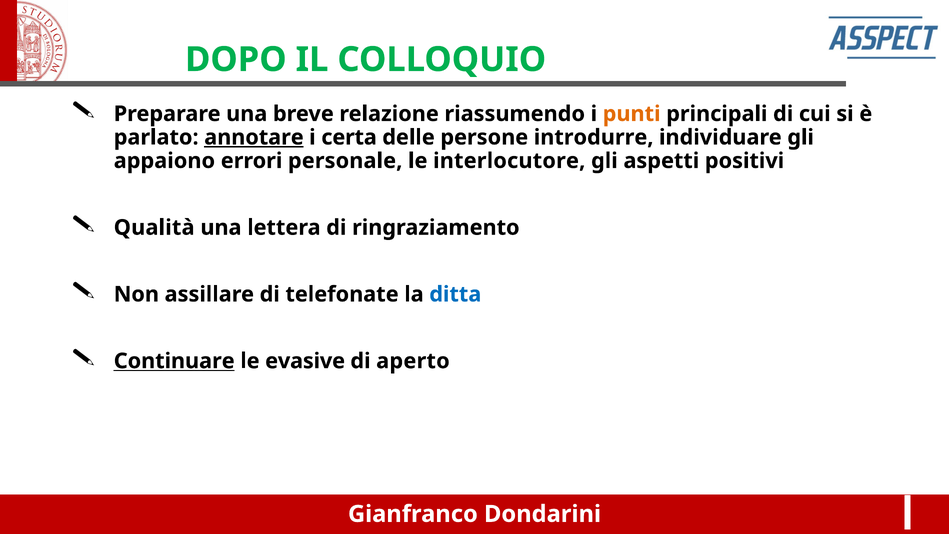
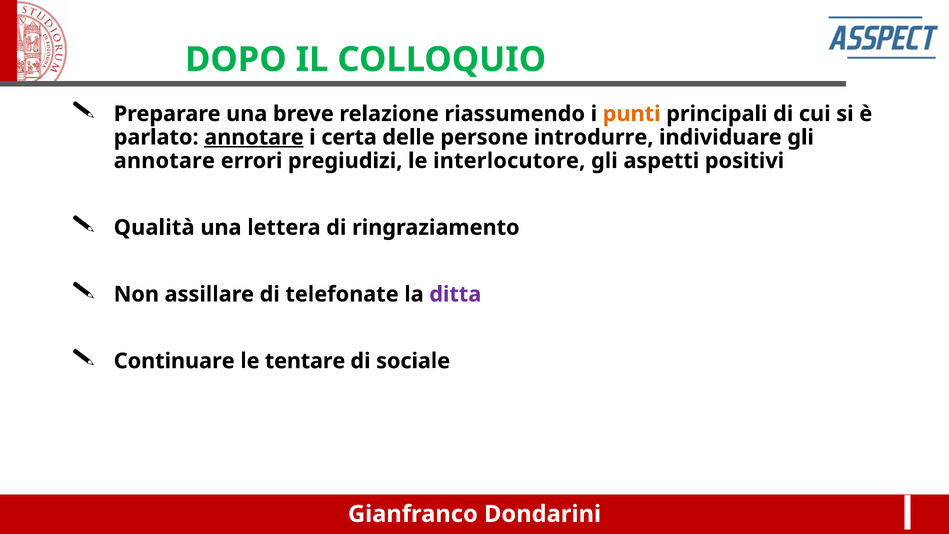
appaiono at (164, 161): appaiono -> annotare
personale: personale -> pregiudizi
ditta colour: blue -> purple
Continuare underline: present -> none
evasive: evasive -> tentare
aperto: aperto -> sociale
